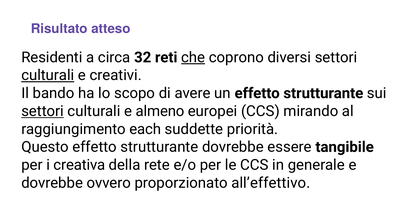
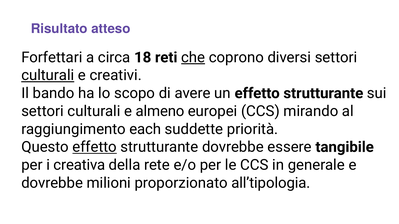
Residenti: Residenti -> Forfettari
32: 32 -> 18
settori at (43, 111) underline: present -> none
effetto at (95, 147) underline: none -> present
ovvero: ovvero -> milioni
all’effettivo: all’effettivo -> all’tipologia
